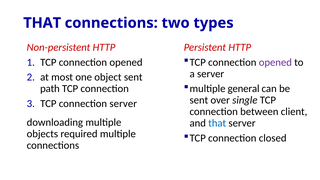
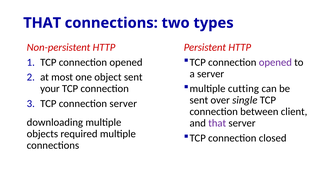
general: general -> cutting
path: path -> your
that at (217, 123) colour: blue -> purple
